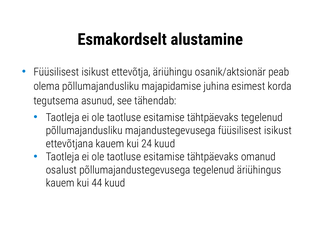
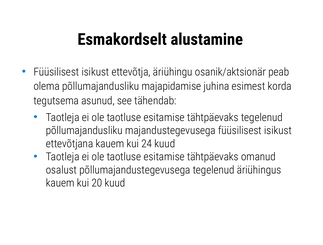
44: 44 -> 20
